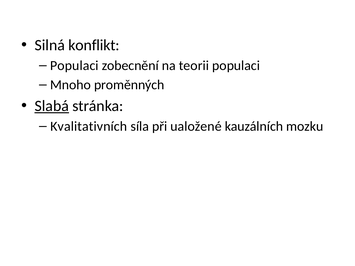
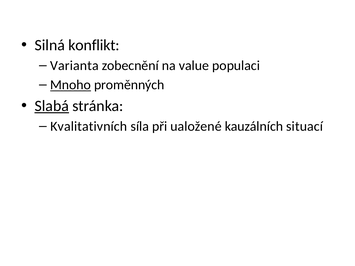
Populaci at (74, 66): Populaci -> Varianta
teorii: teorii -> value
Mnoho underline: none -> present
mozku: mozku -> situací
